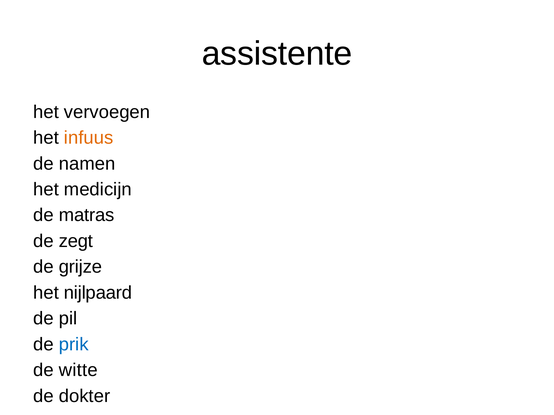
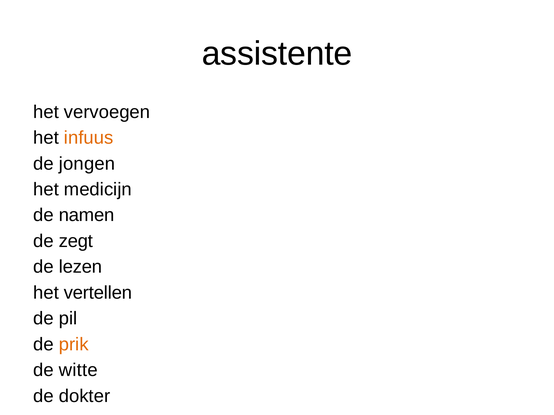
namen: namen -> jongen
matras: matras -> namen
grijze: grijze -> lezen
nijlpaard: nijlpaard -> vertellen
prik colour: blue -> orange
